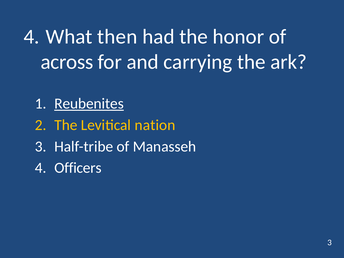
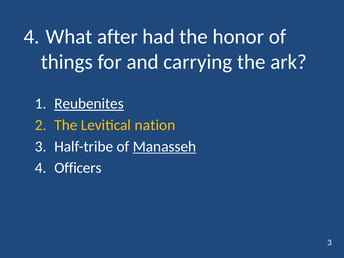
then: then -> after
across: across -> things
Manasseh underline: none -> present
